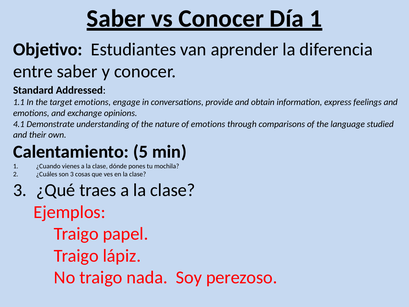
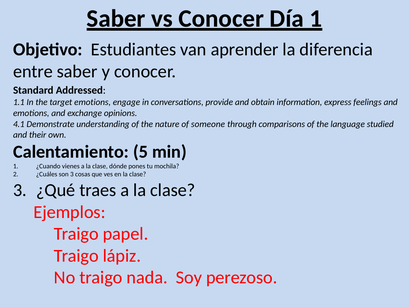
of emotions: emotions -> someone
